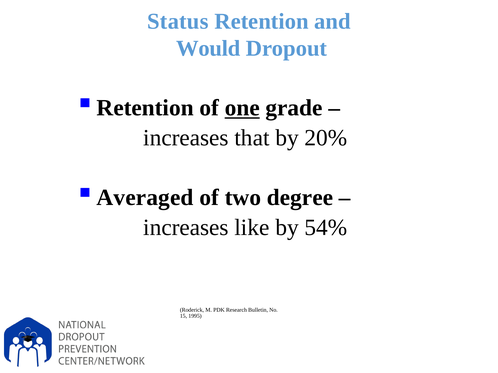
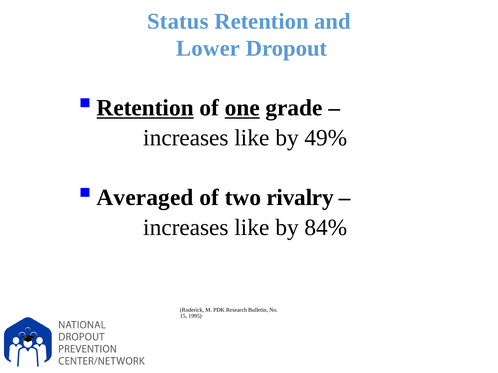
Would: Would -> Lower
Retention at (145, 108) underline: none -> present
that at (252, 138): that -> like
20%: 20% -> 49%
degree: degree -> rivalry
54%: 54% -> 84%
